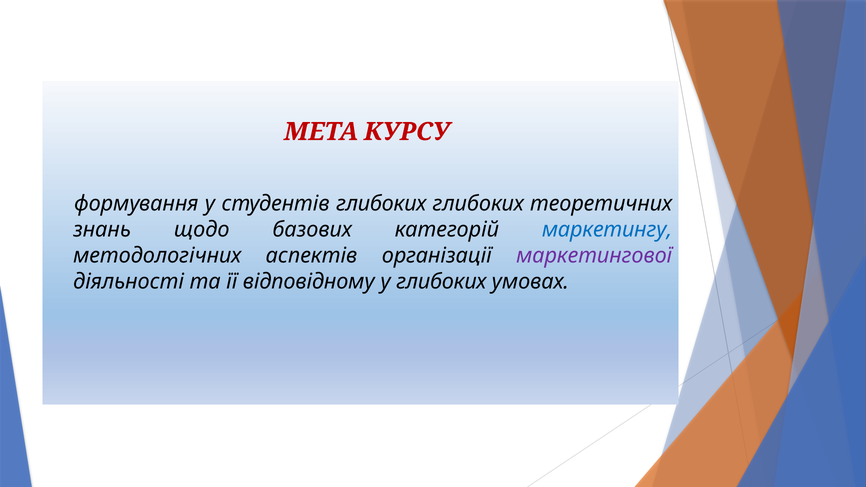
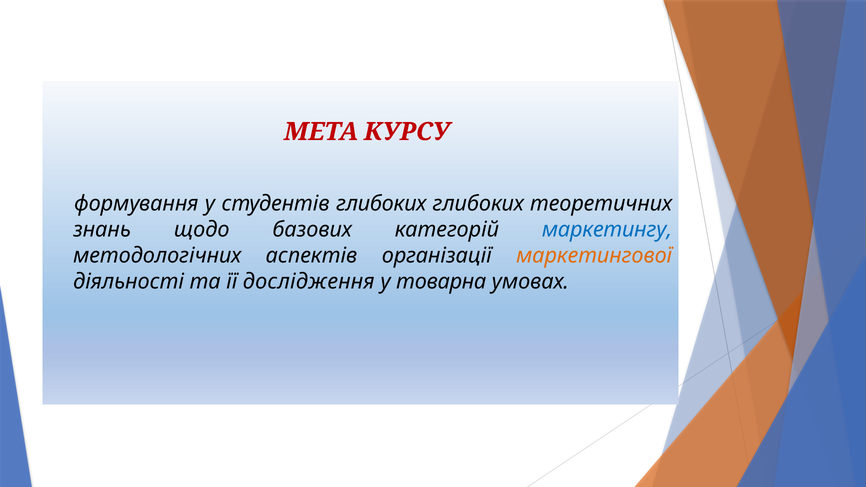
маркетингової colour: purple -> orange
відповідному: відповідному -> дослідження
у глибоких: глибоких -> товарна
